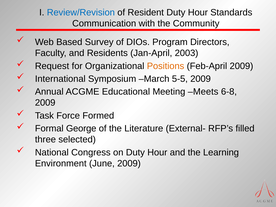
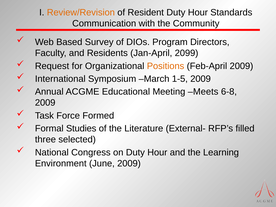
Review/Revision colour: blue -> orange
2003: 2003 -> 2099
5-5: 5-5 -> 1-5
George: George -> Studies
